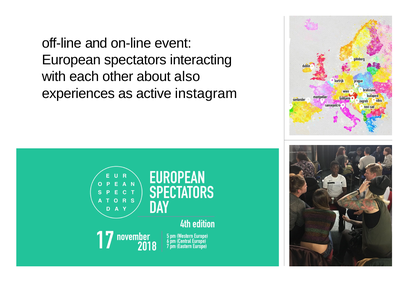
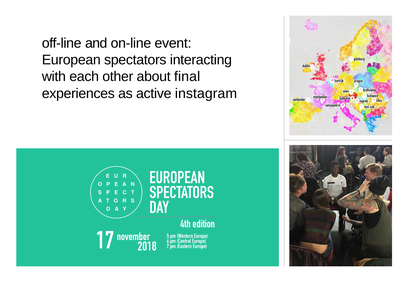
also: also -> final
